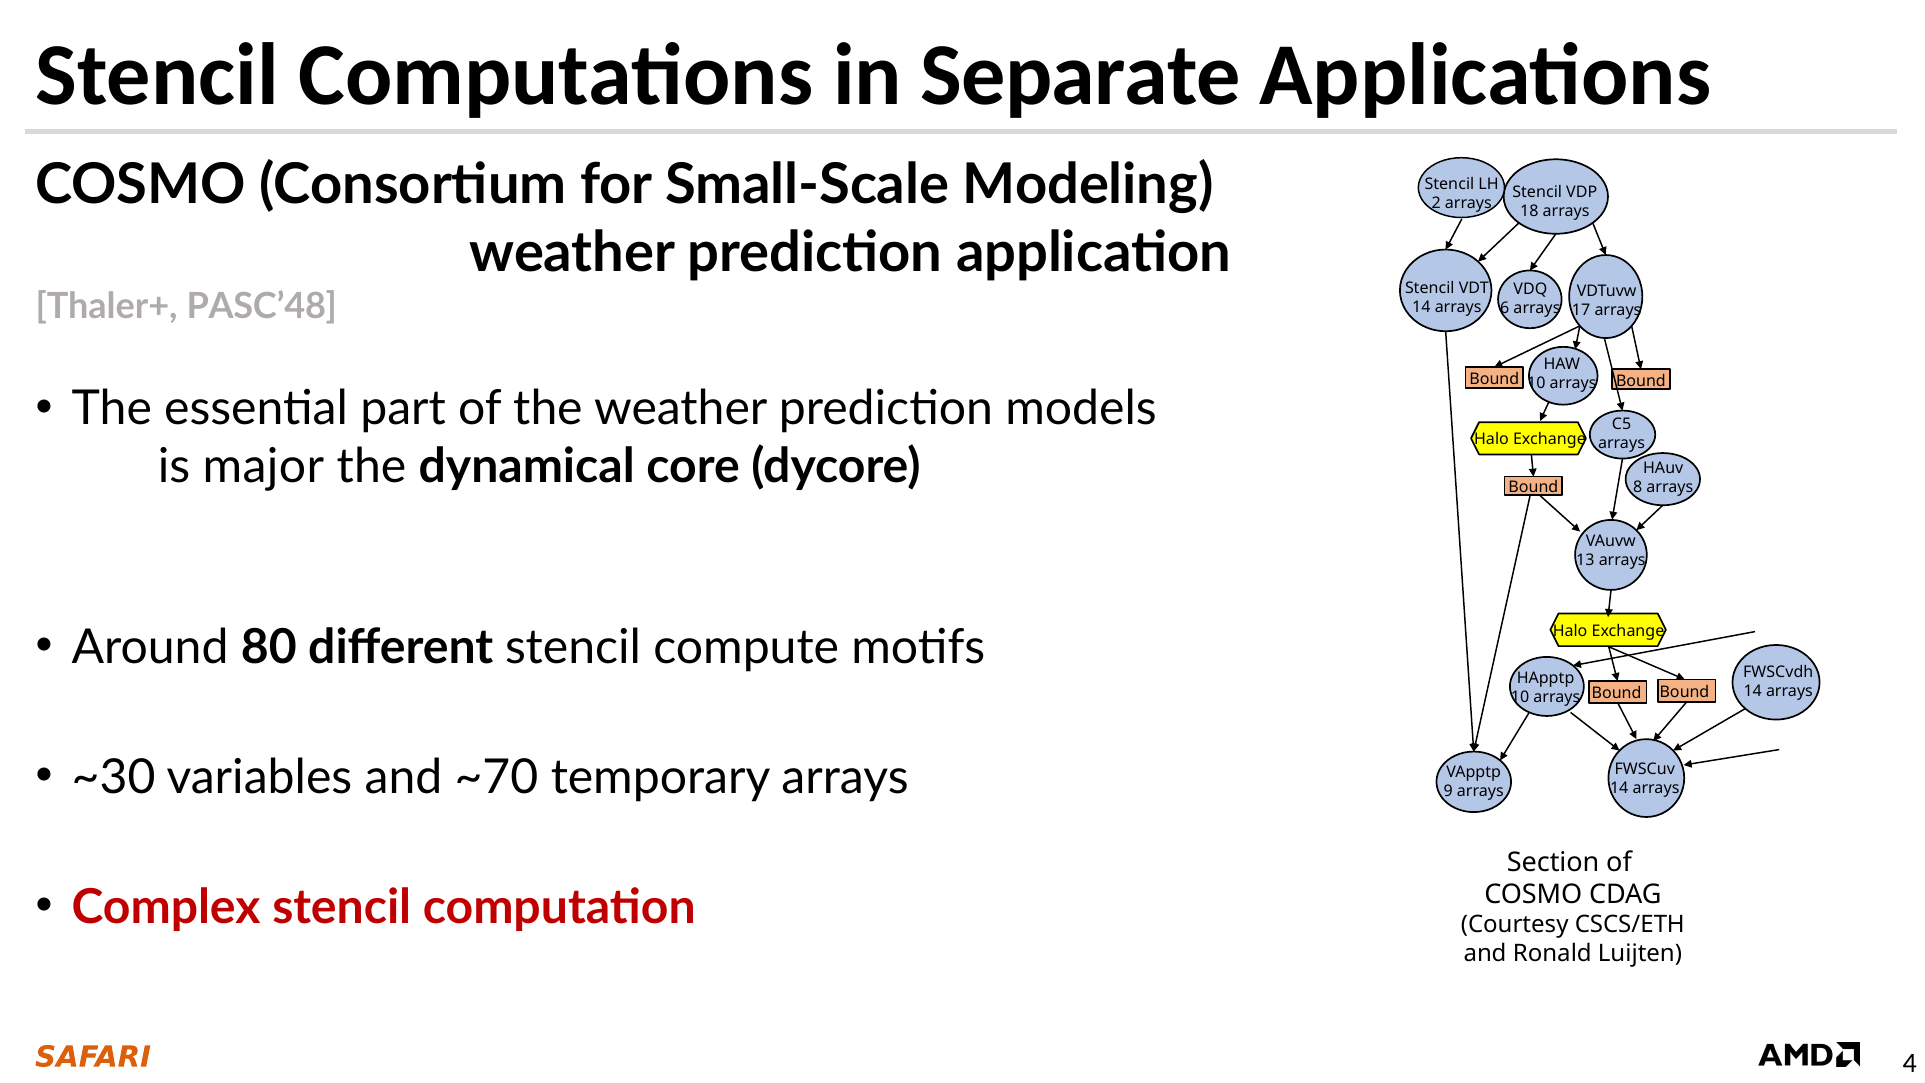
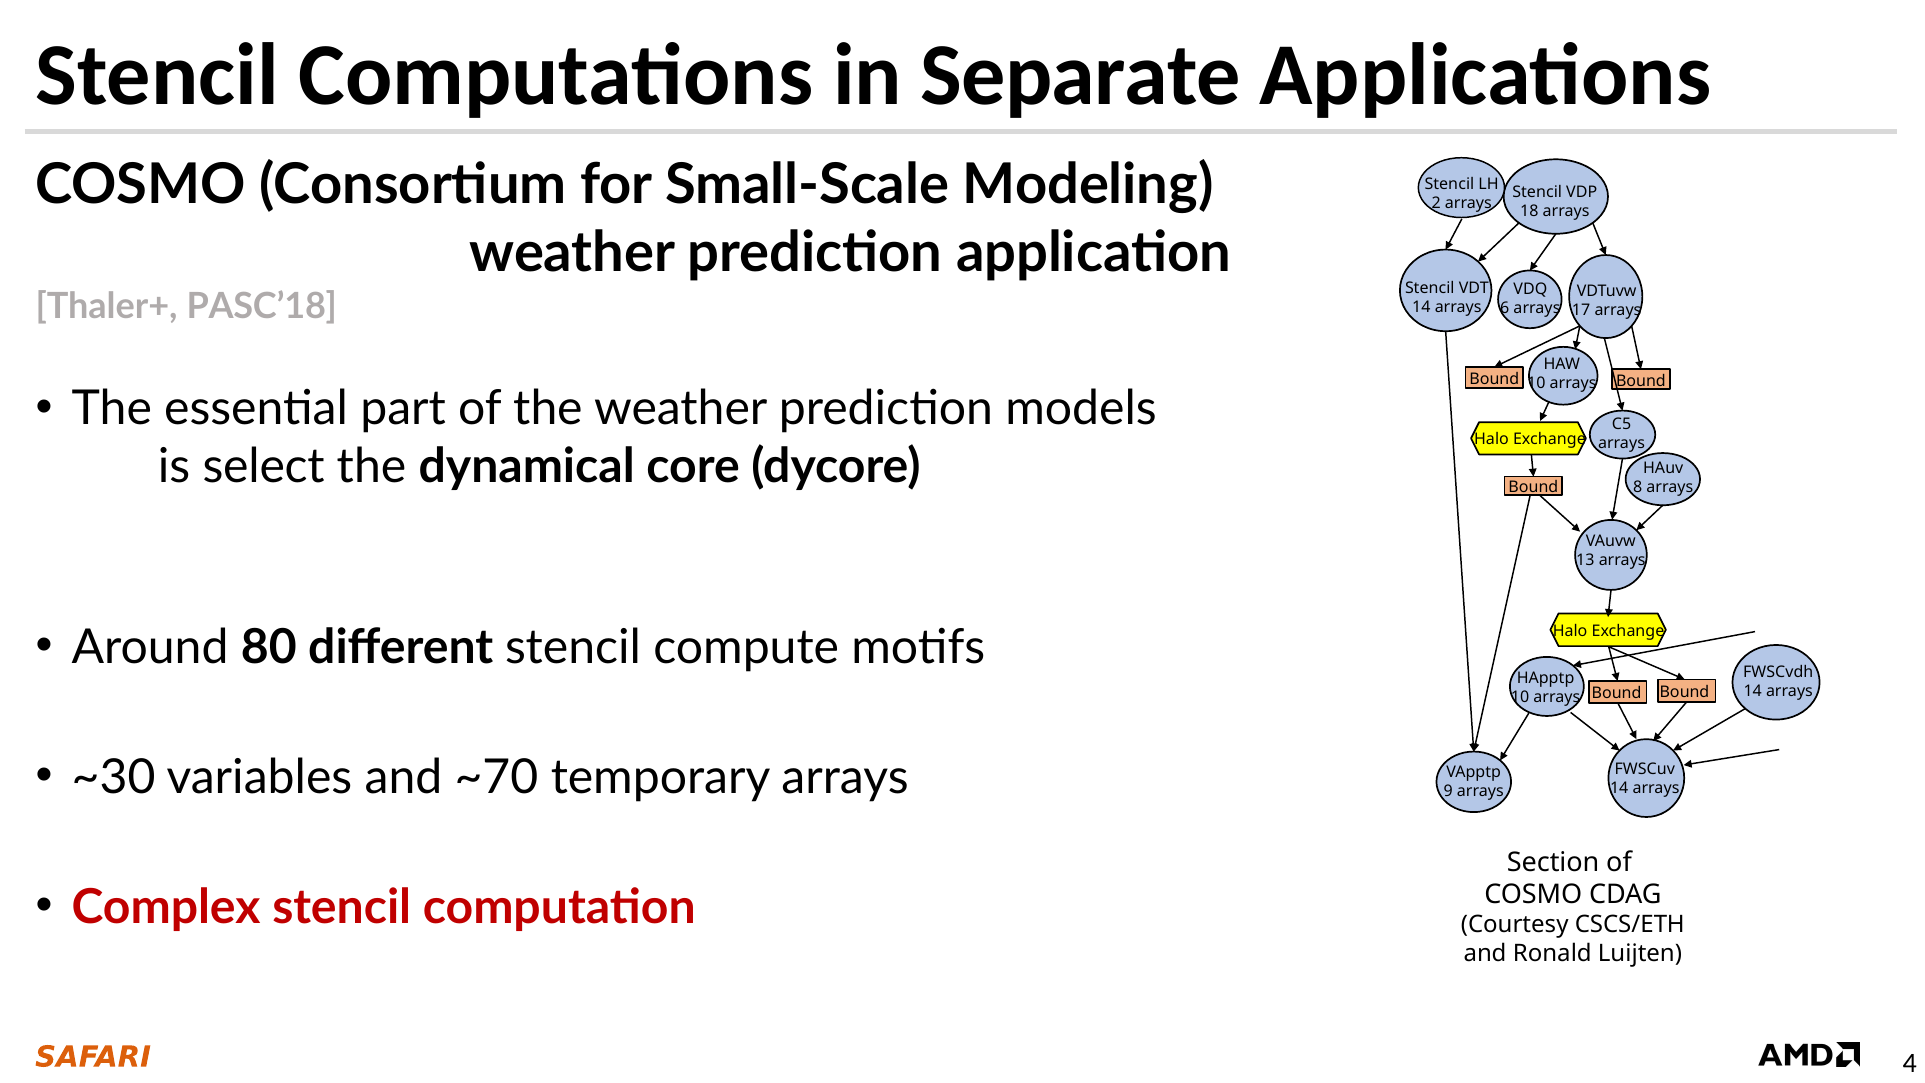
PASC’48: PASC’48 -> PASC’18
major: major -> select
